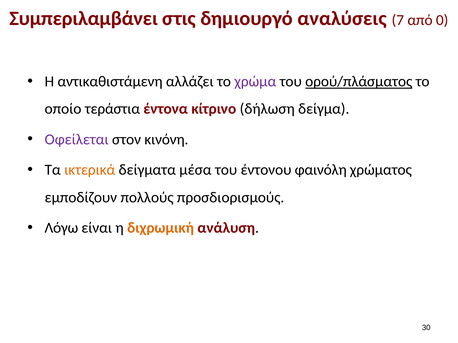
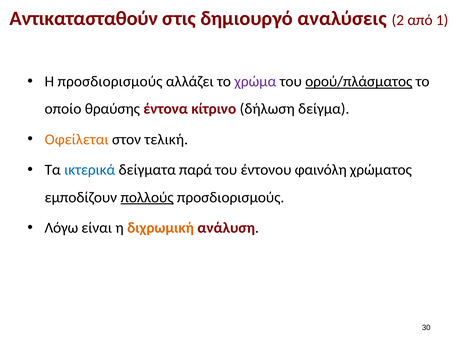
Συμπεριλαμβάνει: Συμπεριλαμβάνει -> Αντικατασταθούν
7: 7 -> 2
0: 0 -> 1
H αντικαθιστάμενη: αντικαθιστάμενη -> προσδιορισμούς
τεράστια: τεράστια -> θραύσης
Οφείλεται colour: purple -> orange
κινόνη: κινόνη -> τελική
ικτερικά colour: orange -> blue
μέσα: μέσα -> παρά
πολλούς underline: none -> present
